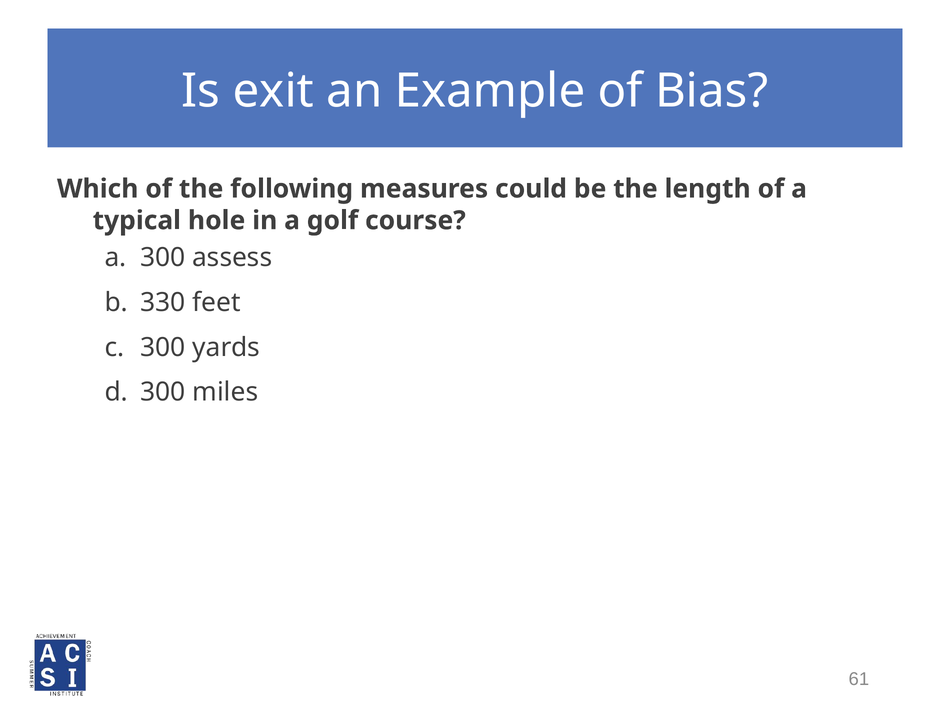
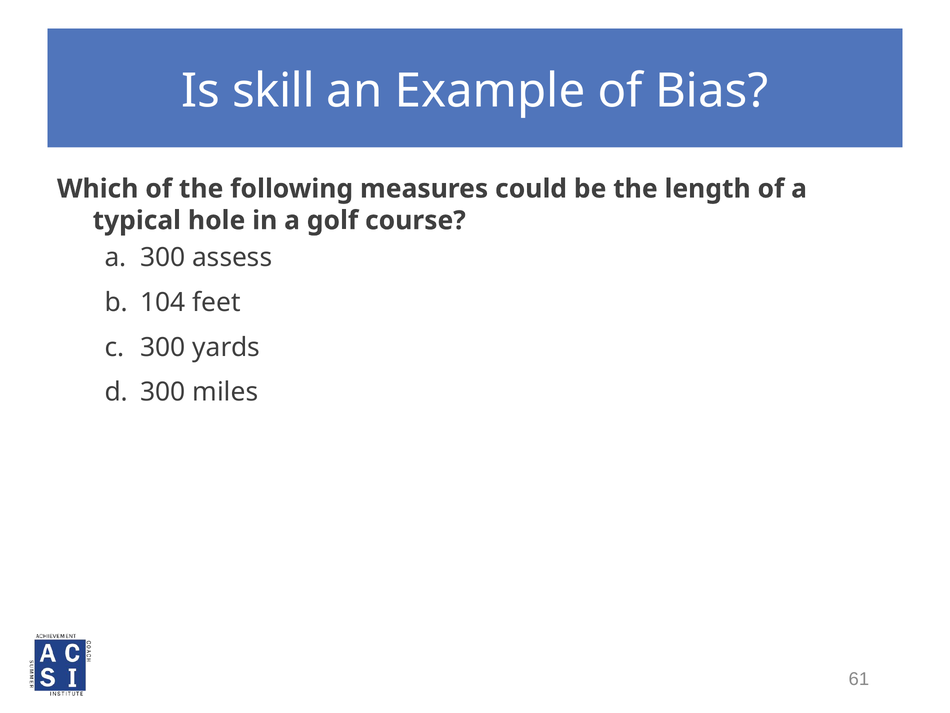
exit: exit -> skill
330: 330 -> 104
